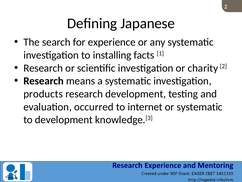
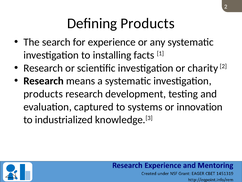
Defining Japanese: Japanese -> Products
occurred: occurred -> captured
internet: internet -> systems
or systematic: systematic -> innovation
to development: development -> industrialized
